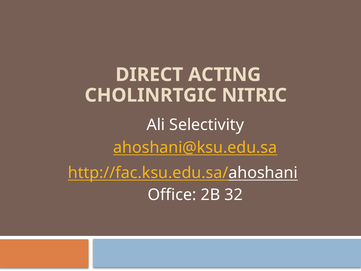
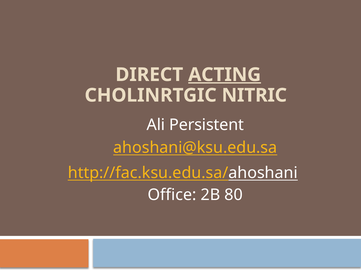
ACTING underline: none -> present
Selectivity: Selectivity -> Persistent
32: 32 -> 80
